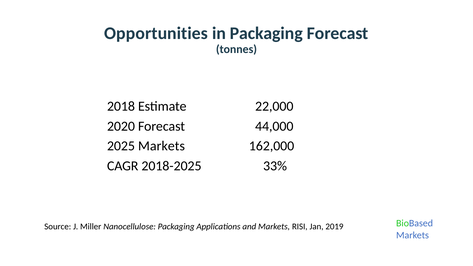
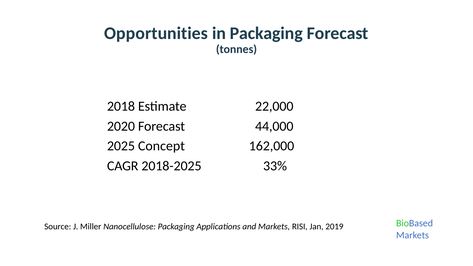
2025 Markets: Markets -> Concept
